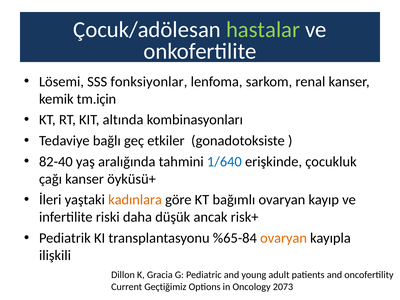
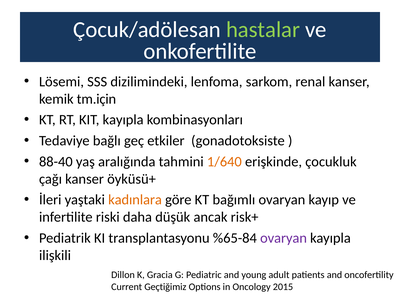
fonksiyonlar: fonksiyonlar -> dizilimindeki
KIT altında: altında -> kayıpla
82-40: 82-40 -> 88-40
1/640 colour: blue -> orange
ovaryan at (284, 238) colour: orange -> purple
2073: 2073 -> 2015
